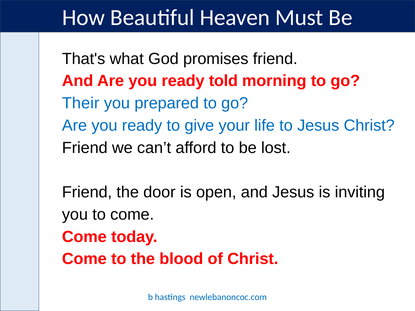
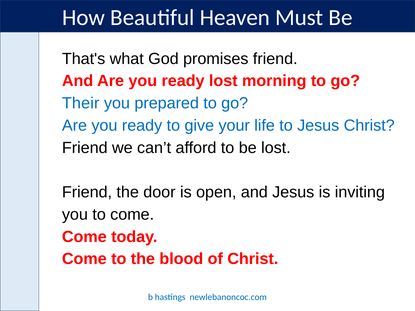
ready told: told -> lost
